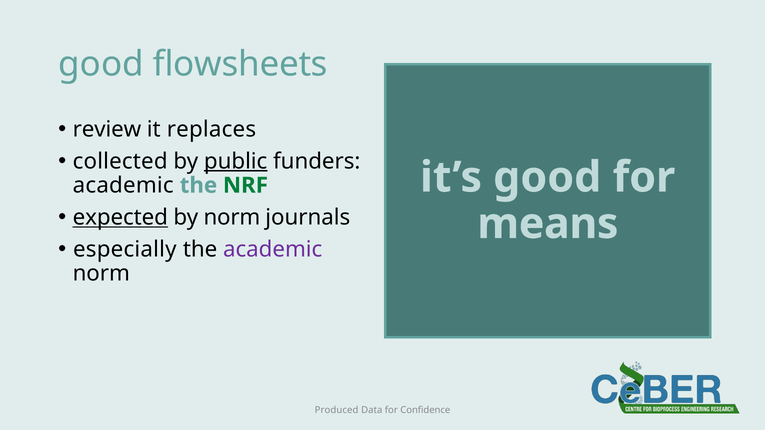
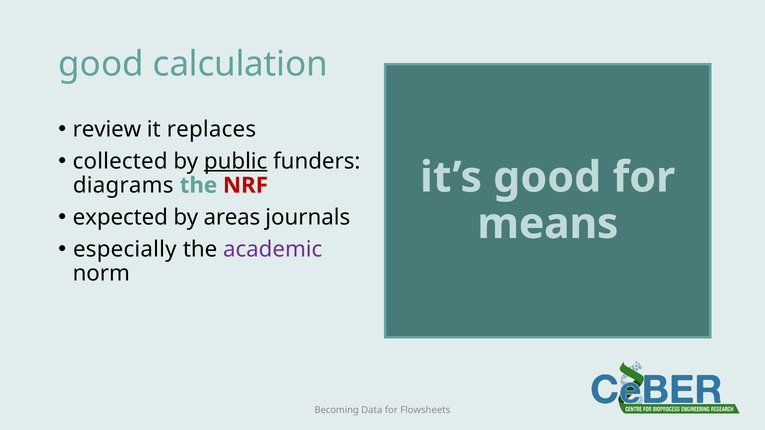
flowsheets: flowsheets -> calculation
academic at (123, 186): academic -> diagrams
NRF colour: green -> red
expected underline: present -> none
by norm: norm -> areas
Produced: Produced -> Becoming
Confidence: Confidence -> Flowsheets
